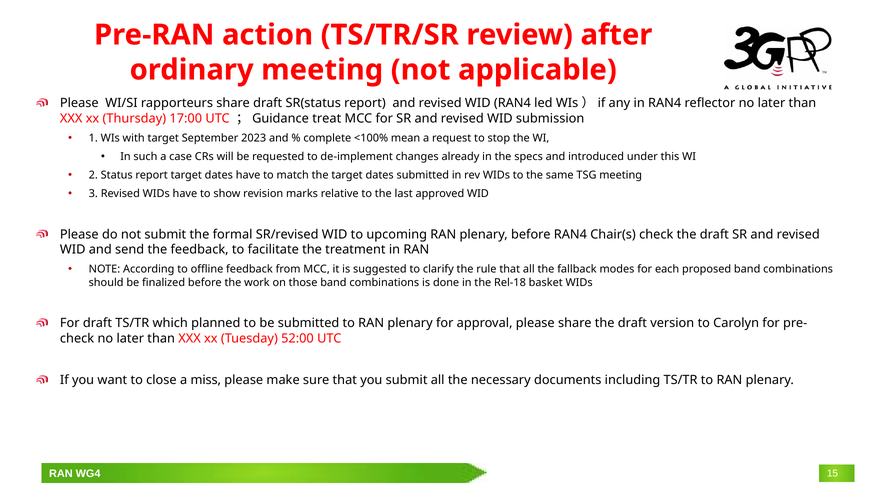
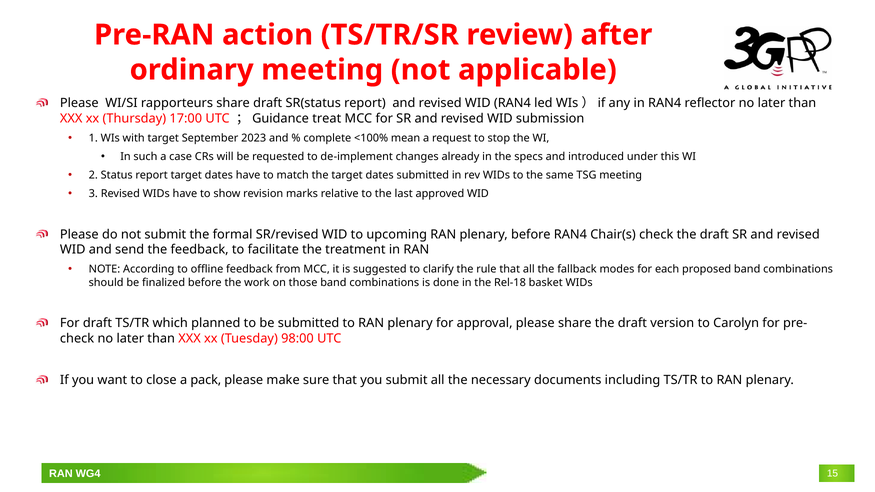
52:00: 52:00 -> 98:00
miss: miss -> pack
